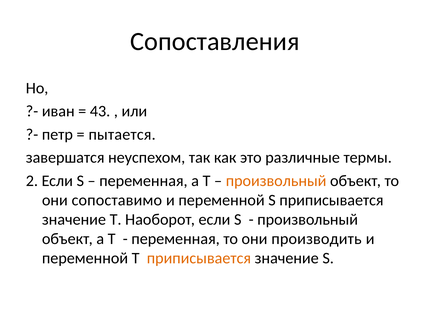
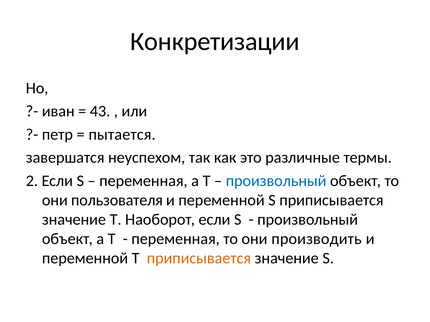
Сопоставления: Сопоставления -> Конкретизации
произвольный at (276, 181) colour: orange -> blue
сопоставимо: сопоставимо -> пользователя
